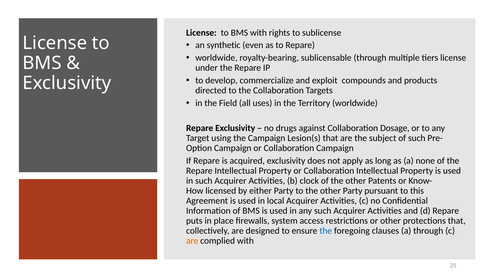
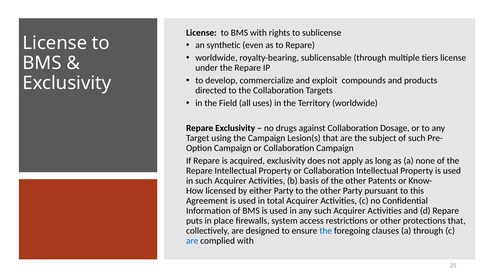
clock: clock -> basis
local: local -> total
are at (192, 241) colour: orange -> blue
